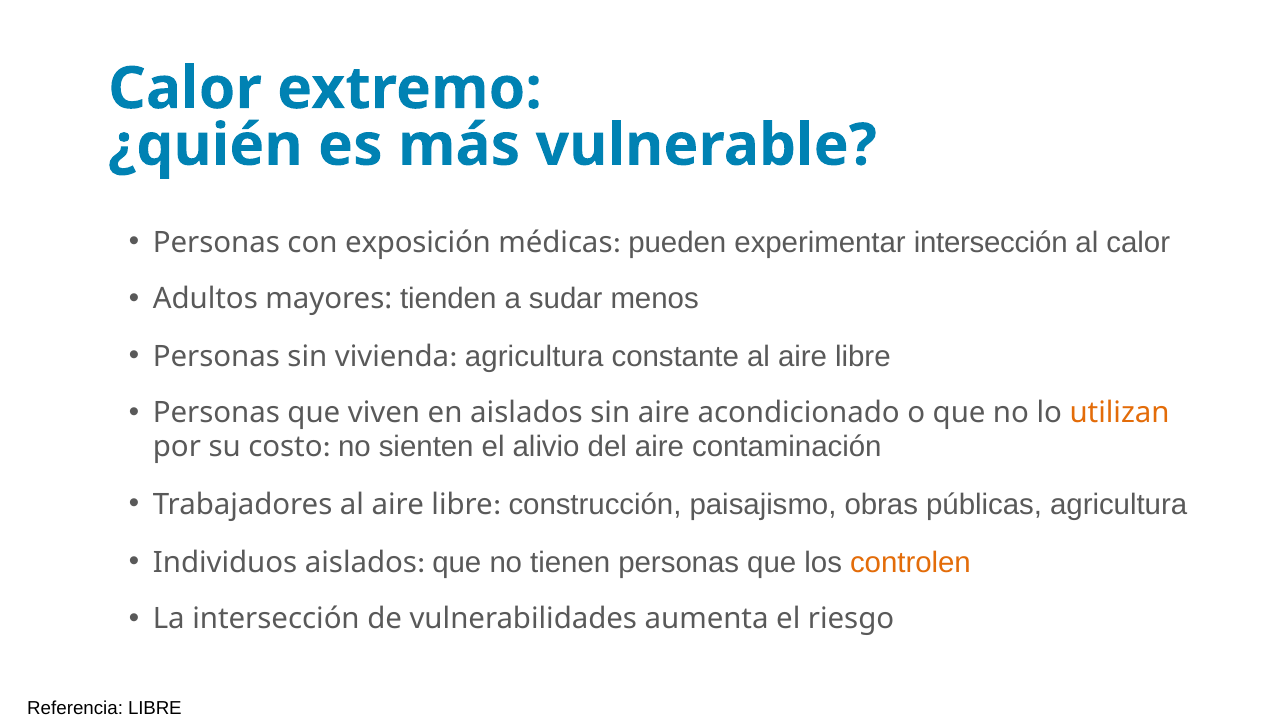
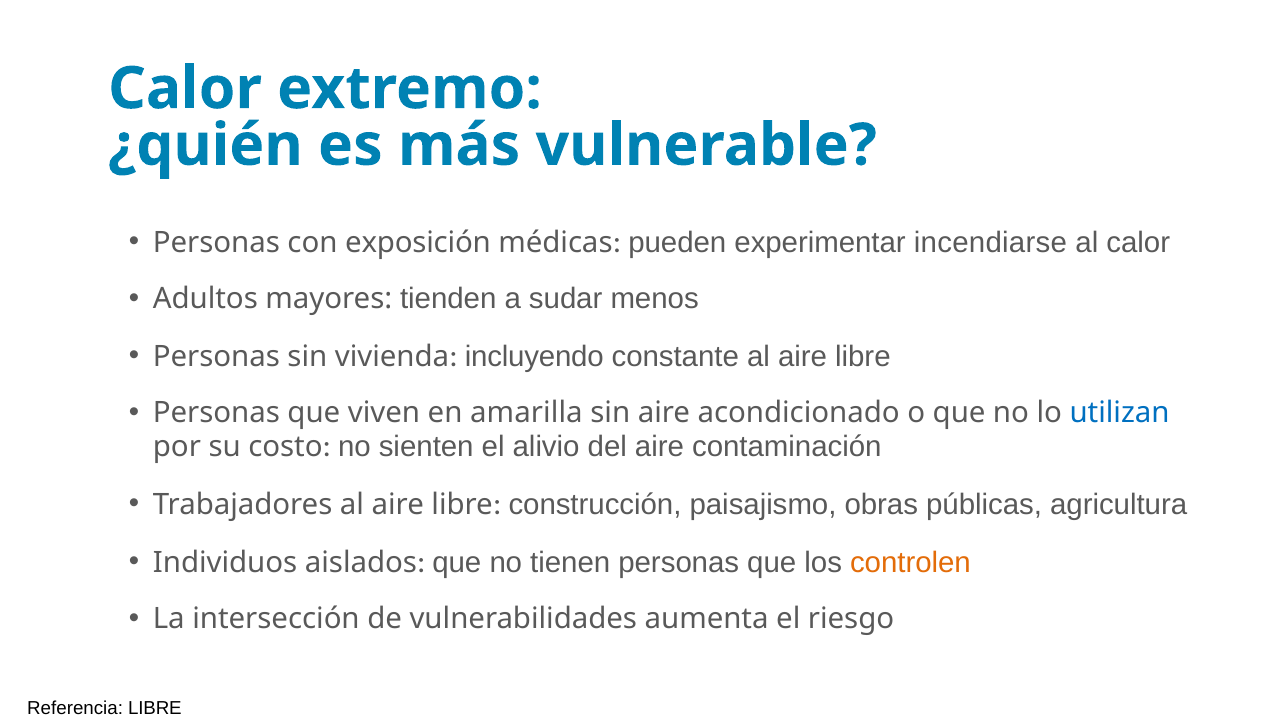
experimentar intersección: intersección -> incendiarse
agricultura at (534, 357): agricultura -> incluyendo
en aislados: aislados -> amarilla
utilizan colour: orange -> blue
